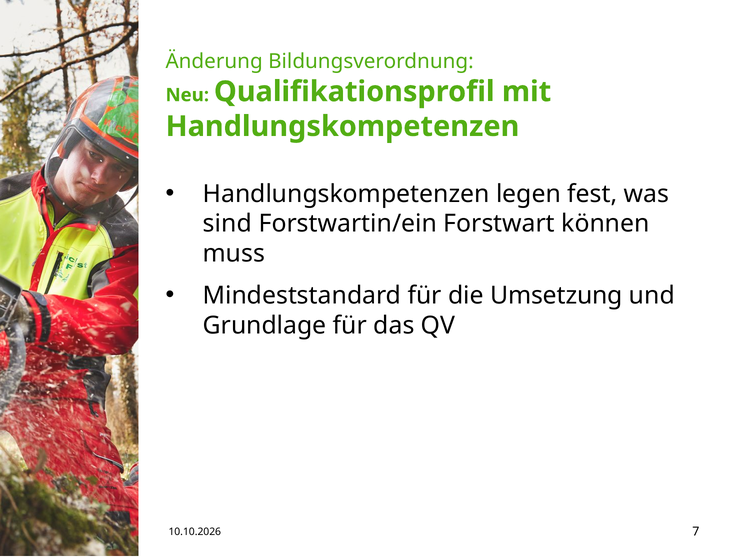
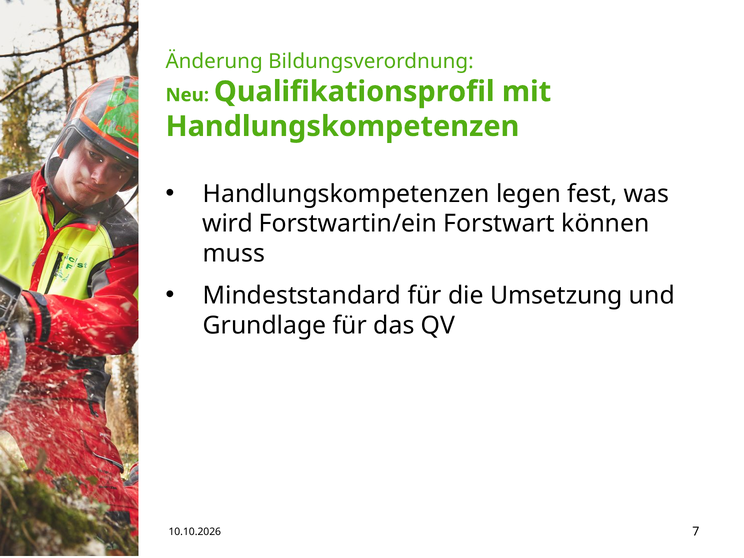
sind: sind -> wird
